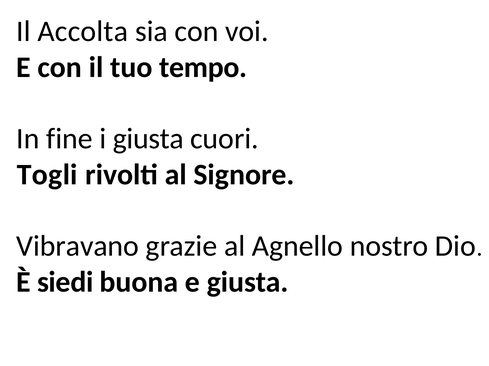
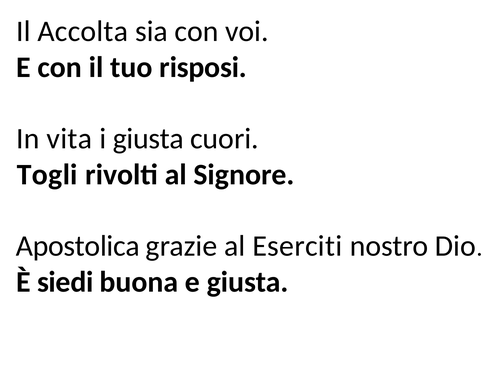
tempo: tempo -> risposi
fine: fine -> vita
Vibravano: Vibravano -> Apostolica
Agnello: Agnello -> Eserciti
